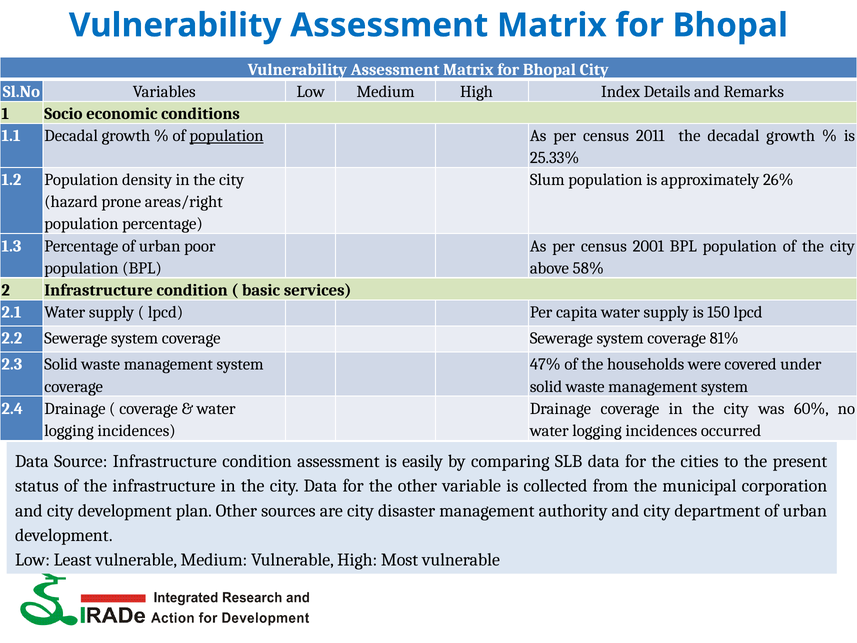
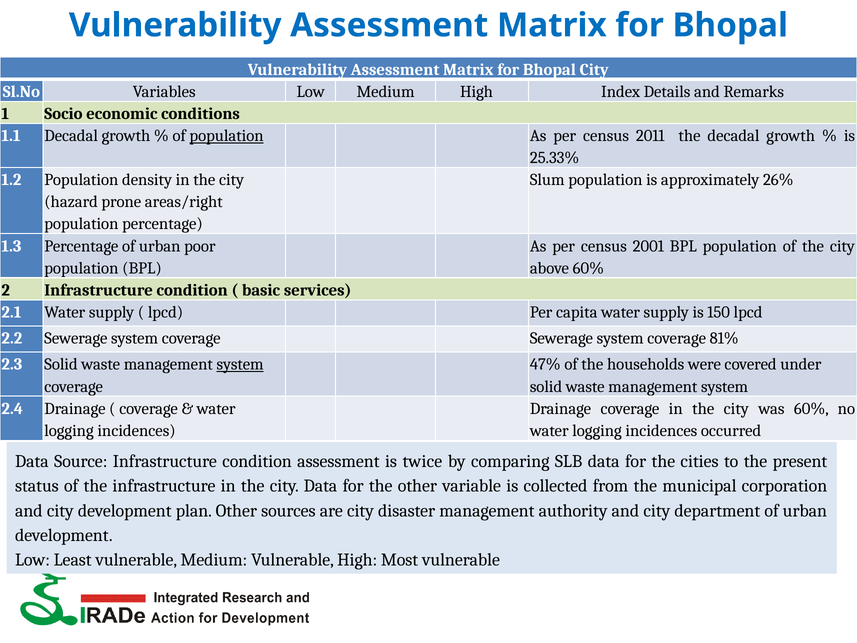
above 58%: 58% -> 60%
system at (240, 364) underline: none -> present
easily: easily -> twice
